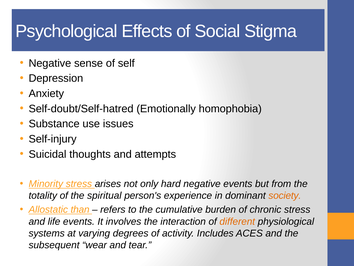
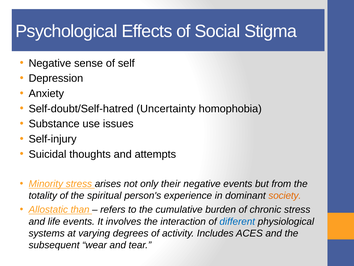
Emotionally: Emotionally -> Uncertainty
hard: hard -> their
different colour: orange -> blue
